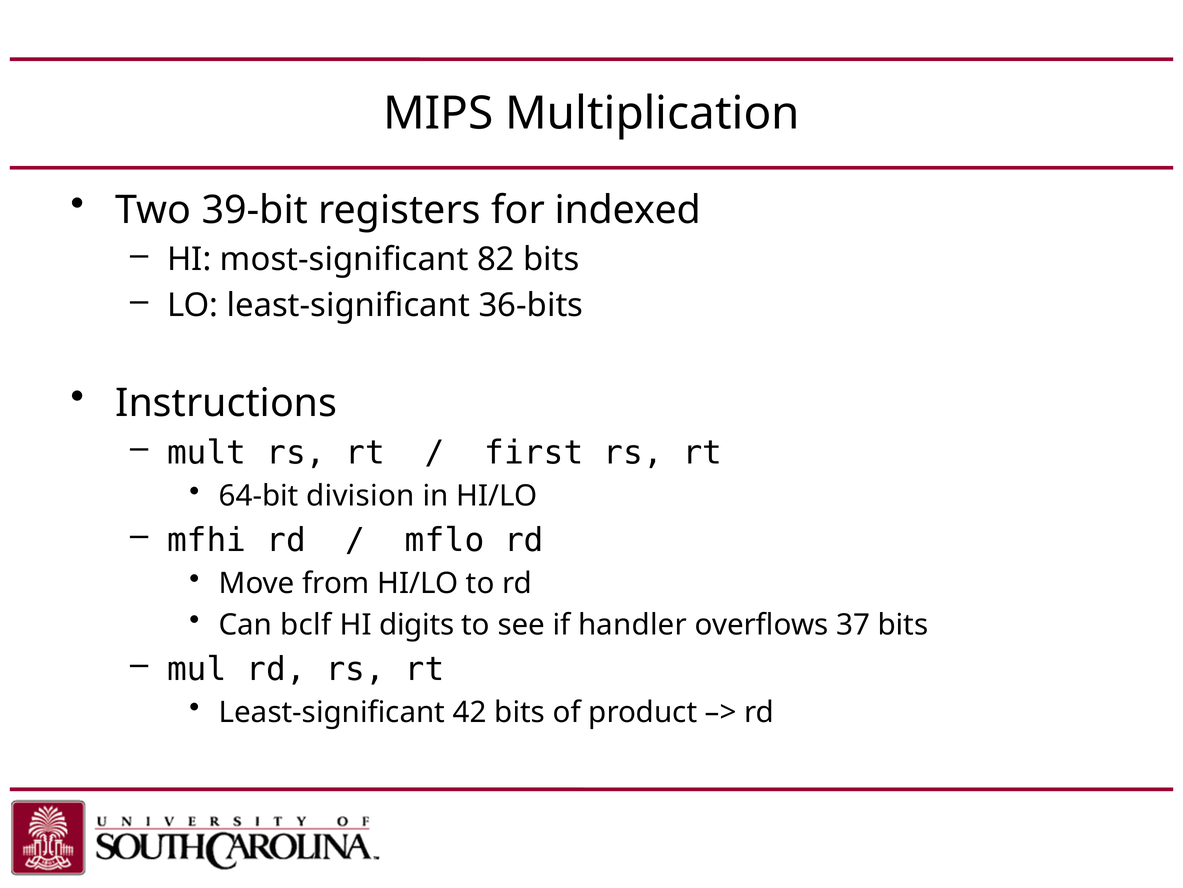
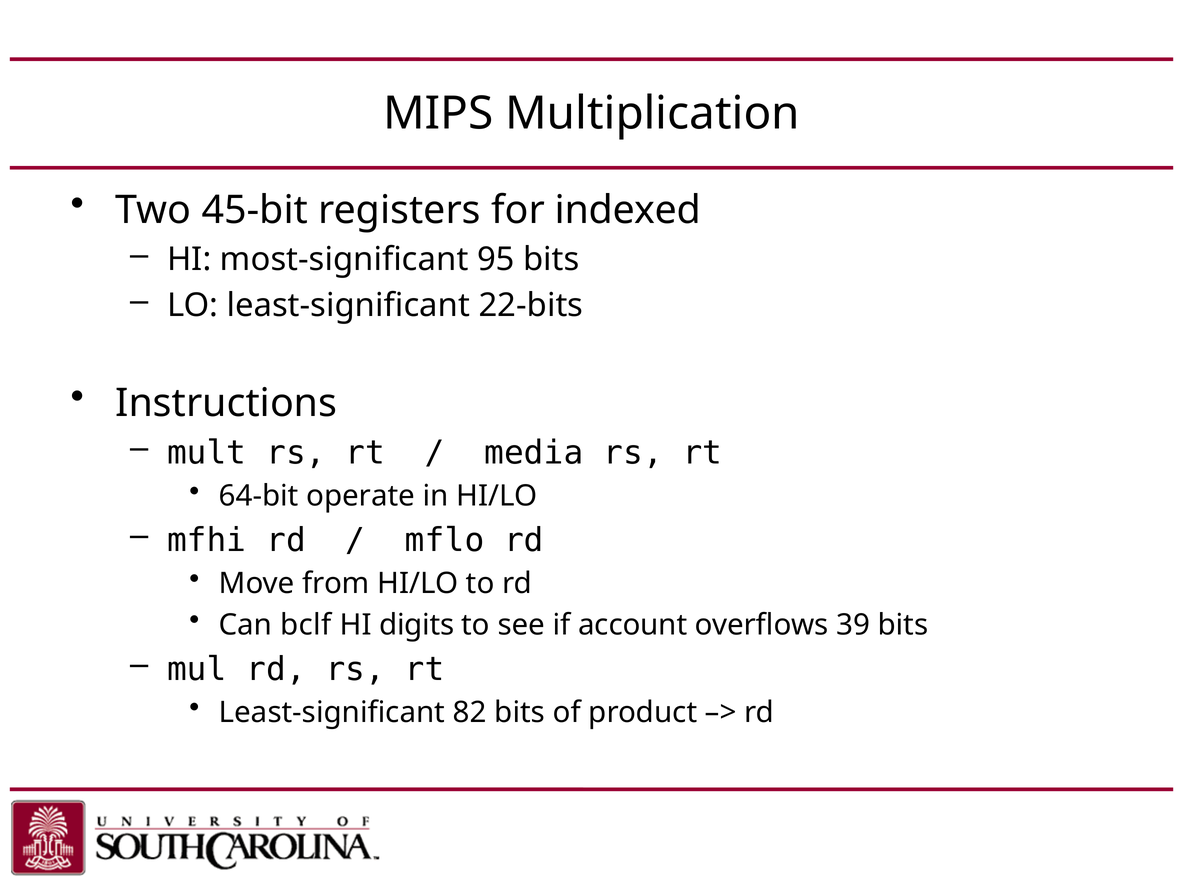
39-bit: 39-bit -> 45-bit
82: 82 -> 95
36-bits: 36-bits -> 22-bits
first: first -> media
division: division -> operate
handler: handler -> account
37: 37 -> 39
42: 42 -> 82
